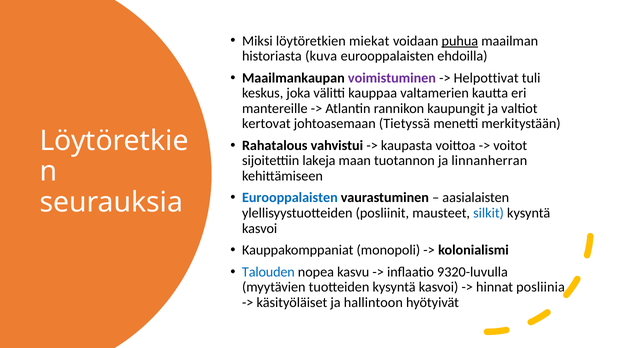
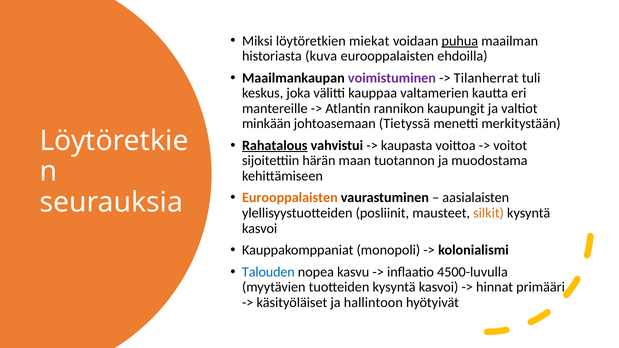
Helpottivat: Helpottivat -> Tilanherrat
kertovat: kertovat -> minkään
Rahatalous underline: none -> present
lakeja: lakeja -> härän
linnanherran: linnanherran -> muodostama
Eurooppalaisten at (290, 198) colour: blue -> orange
silkit colour: blue -> orange
9320-luvulla: 9320-luvulla -> 4500-luvulla
posliinia: posliinia -> primääri
